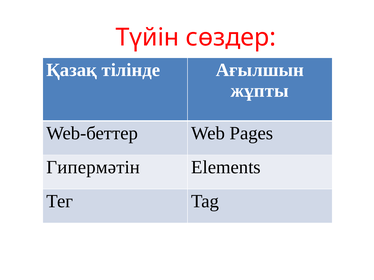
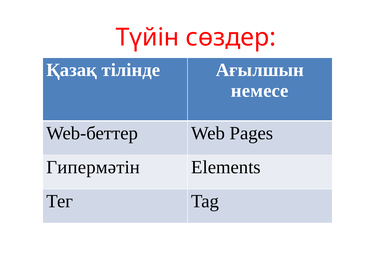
жұпты: жұпты -> немесе
